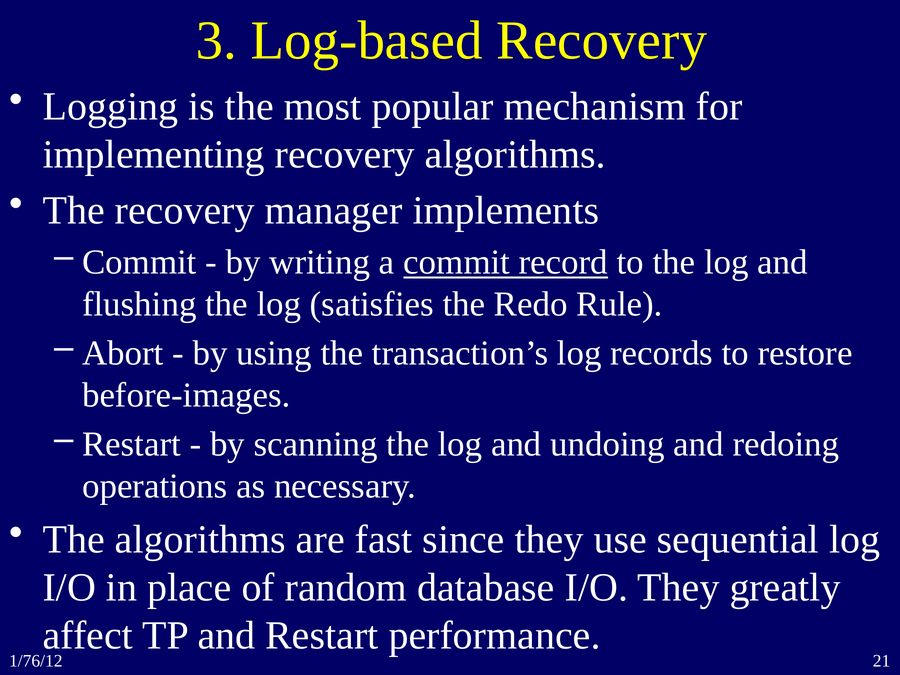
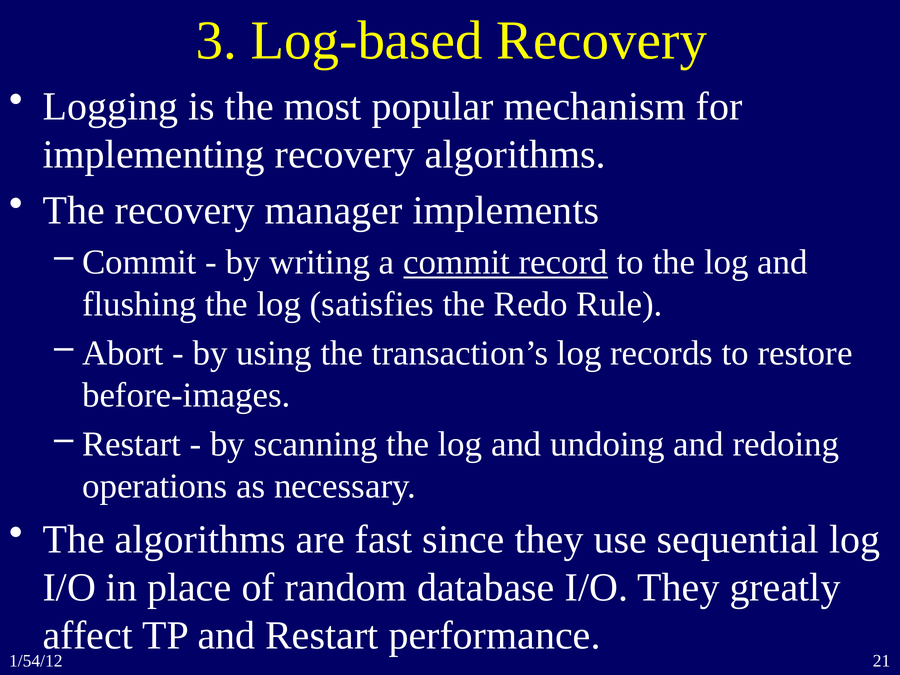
1/76/12: 1/76/12 -> 1/54/12
